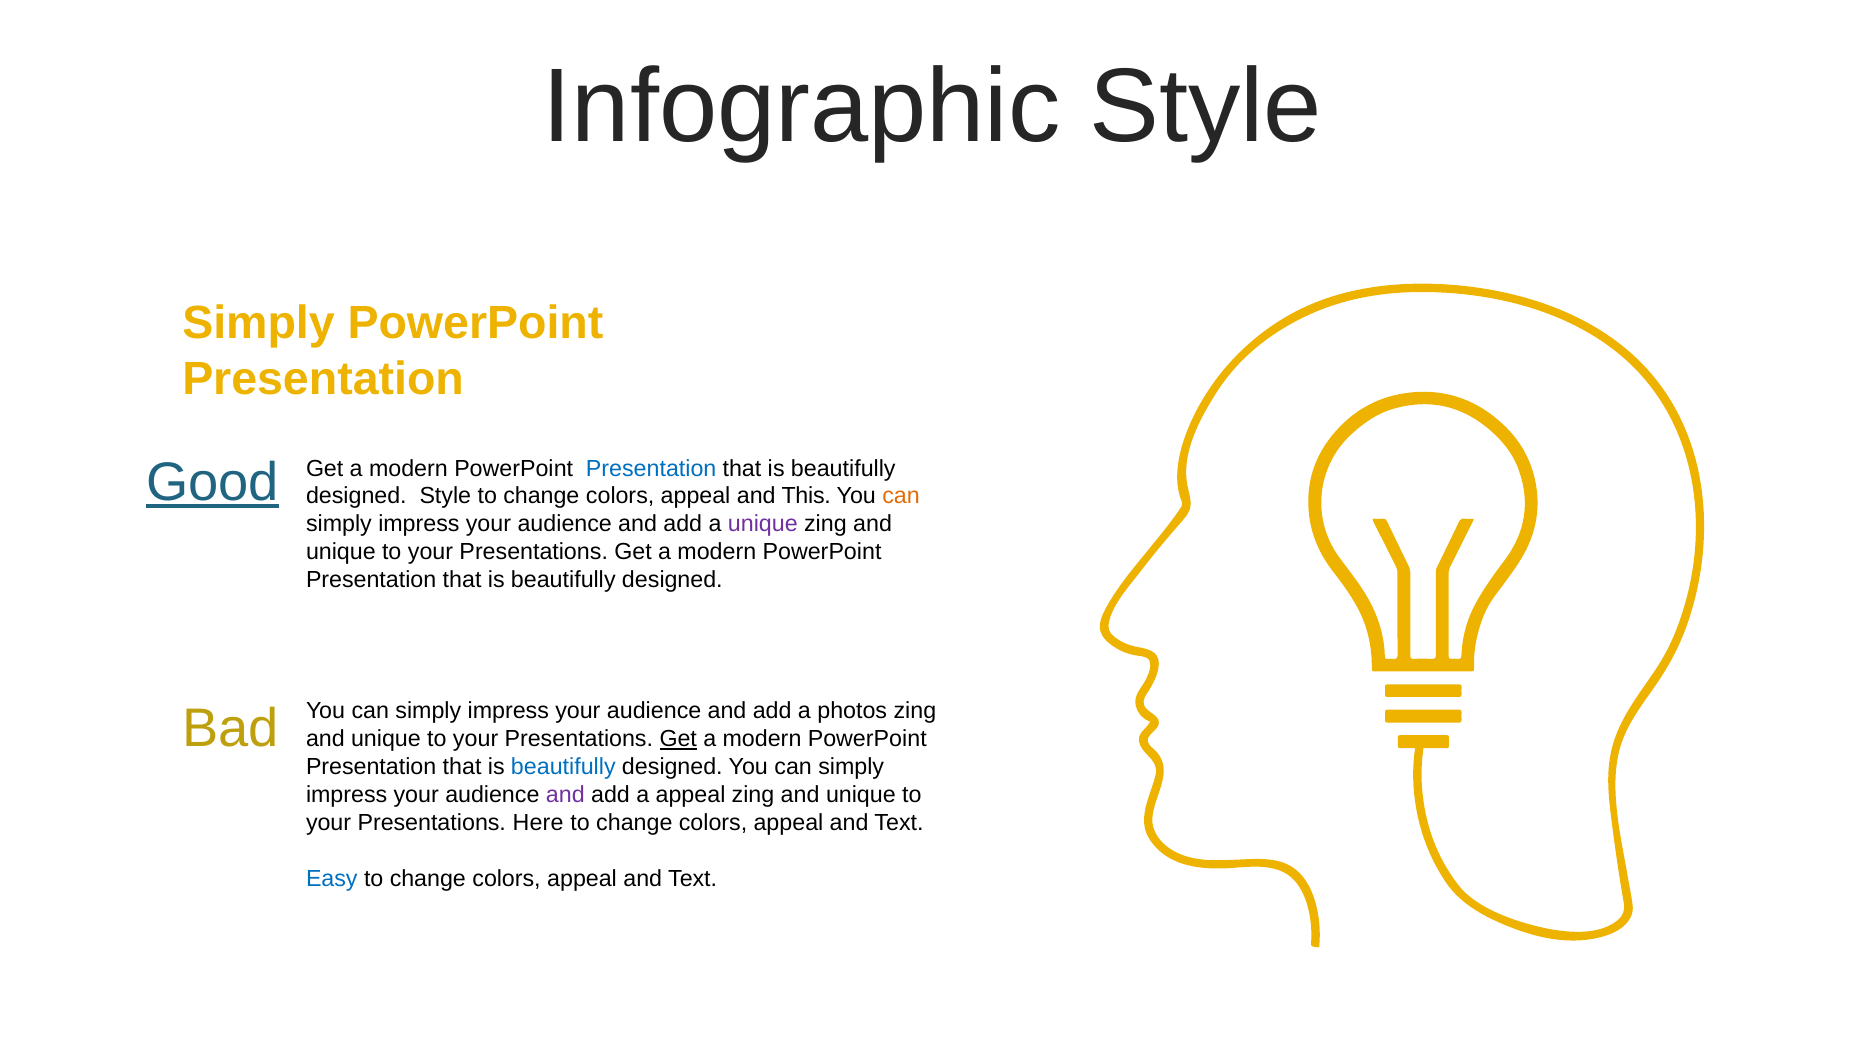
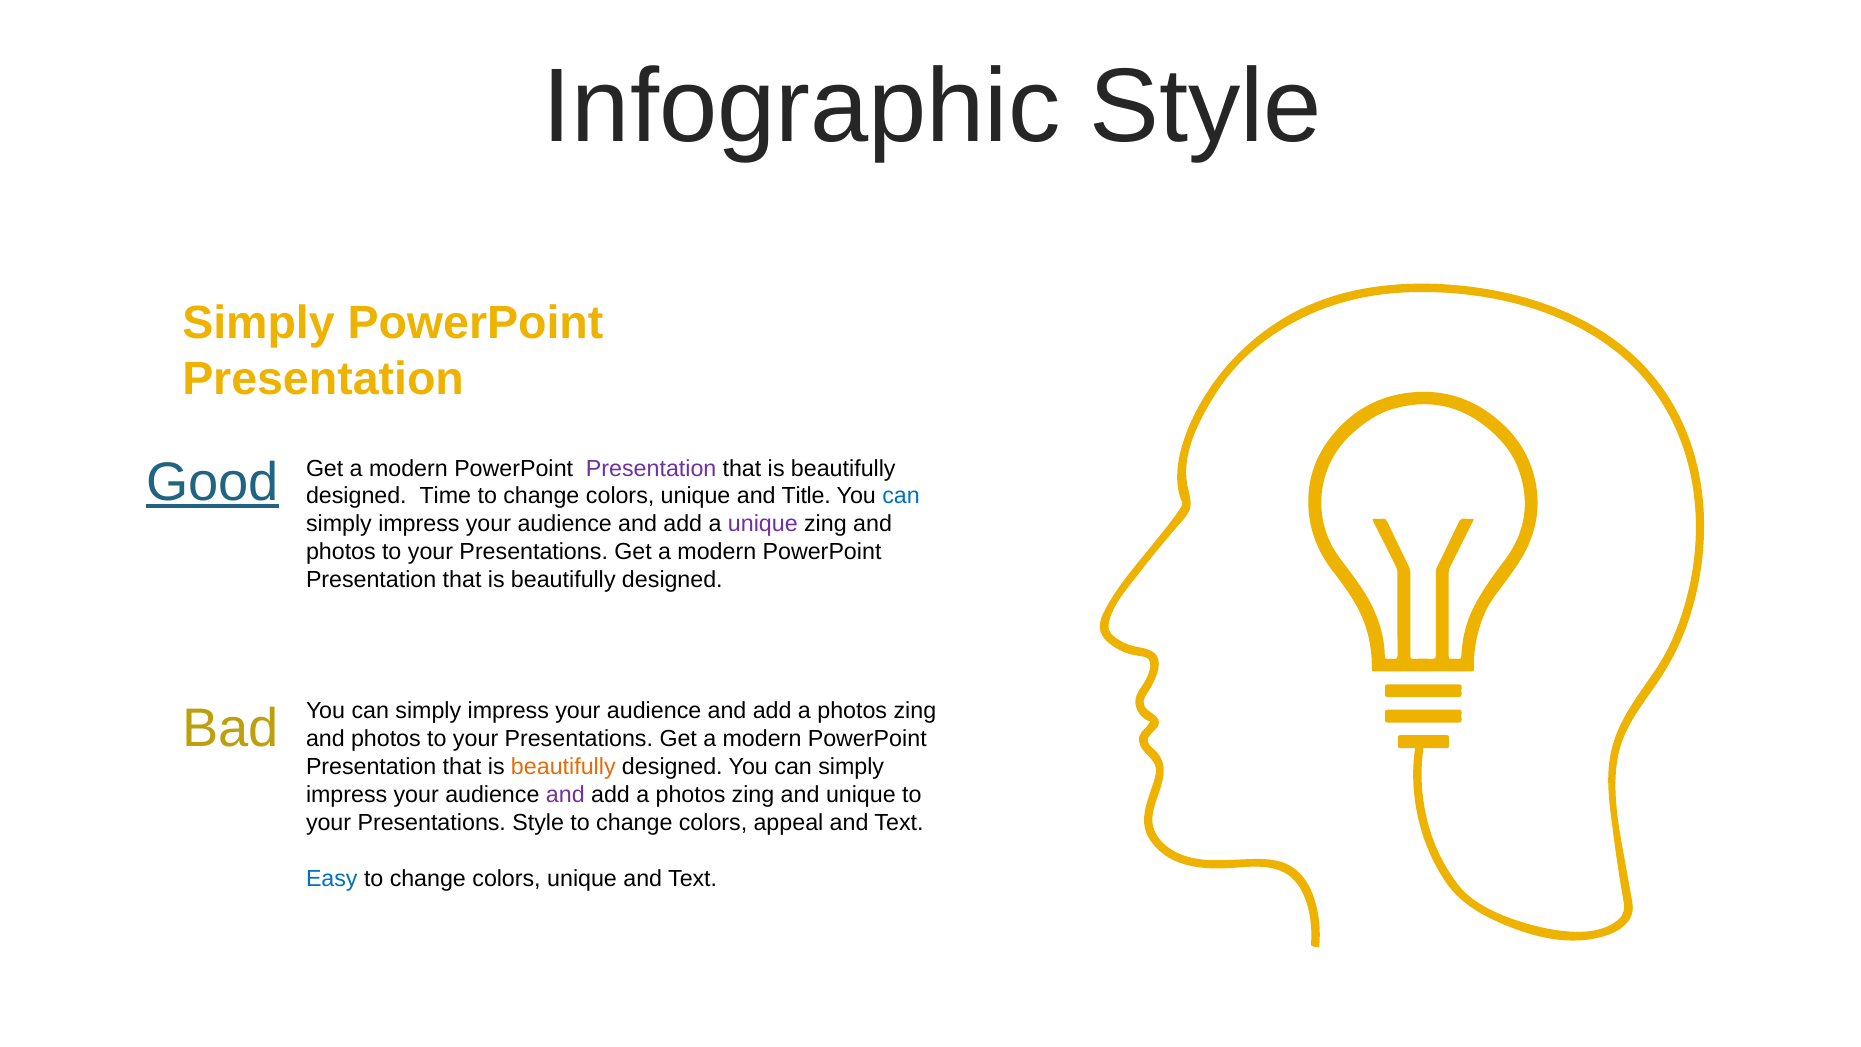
Presentation at (651, 468) colour: blue -> purple
designed Style: Style -> Time
appeal at (696, 496): appeal -> unique
This: This -> Title
can at (901, 496) colour: orange -> blue
unique at (341, 552): unique -> photos
unique at (386, 739): unique -> photos
Get at (678, 739) underline: present -> none
beautifully at (563, 767) colour: blue -> orange
appeal at (690, 795): appeal -> photos
Presentations Here: Here -> Style
appeal at (582, 879): appeal -> unique
